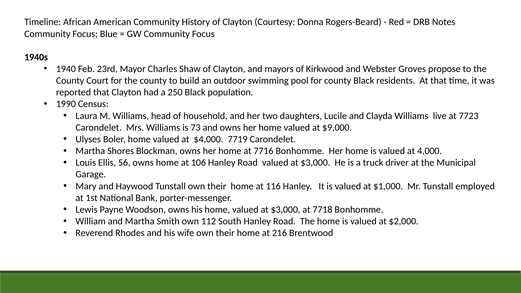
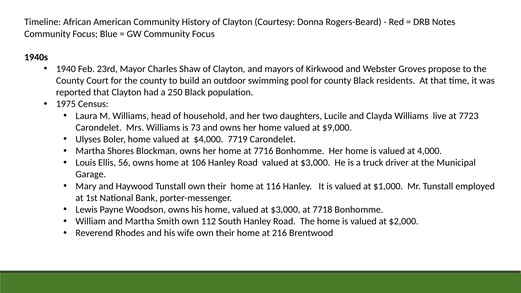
1990: 1990 -> 1975
